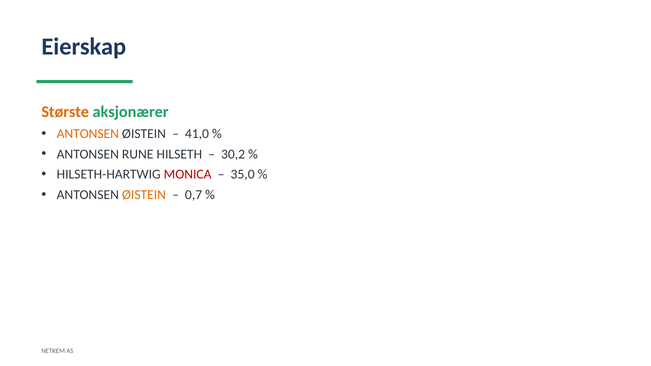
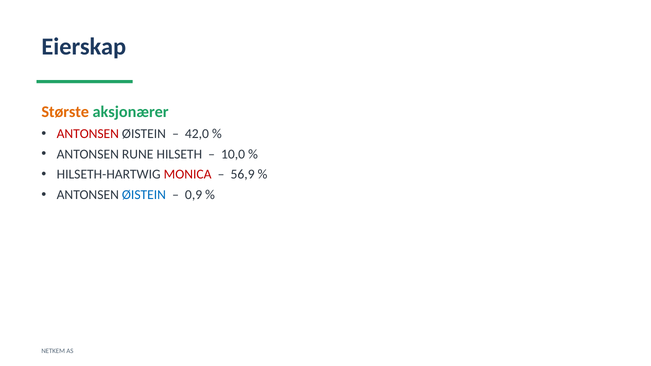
ANTONSEN at (88, 134) colour: orange -> red
41,0: 41,0 -> 42,0
30,2: 30,2 -> 10,0
35,0: 35,0 -> 56,9
ØISTEIN at (144, 195) colour: orange -> blue
0,7: 0,7 -> 0,9
